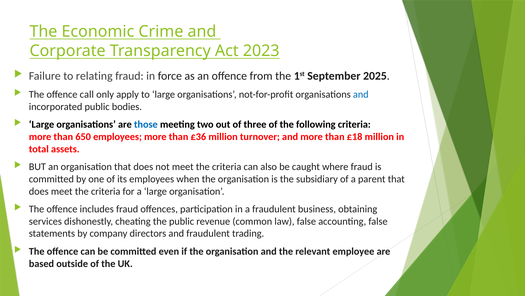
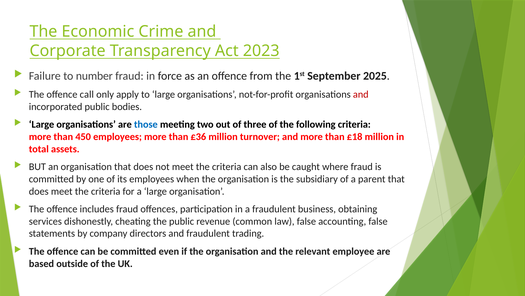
relating: relating -> number
and at (361, 94) colour: blue -> red
650: 650 -> 450
